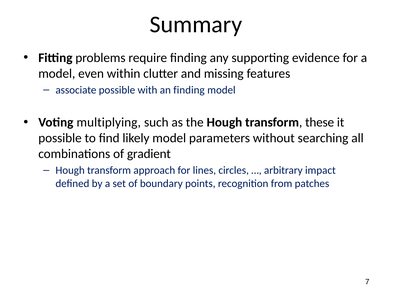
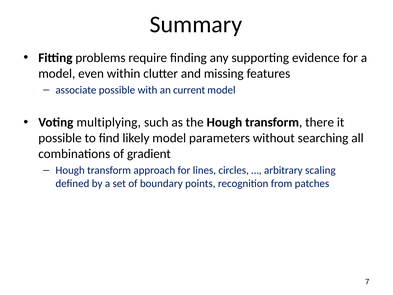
an finding: finding -> current
these: these -> there
impact: impact -> scaling
